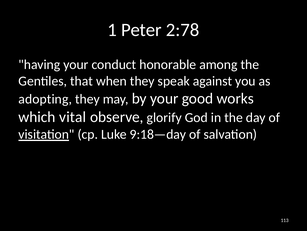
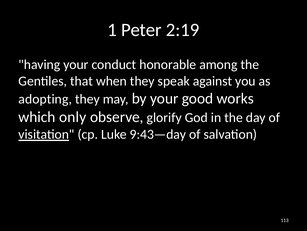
2:78: 2:78 -> 2:19
vital: vital -> only
9:18—day: 9:18—day -> 9:43—day
